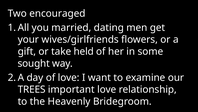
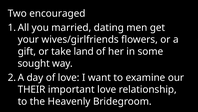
held: held -> land
TREES: TREES -> THEIR
